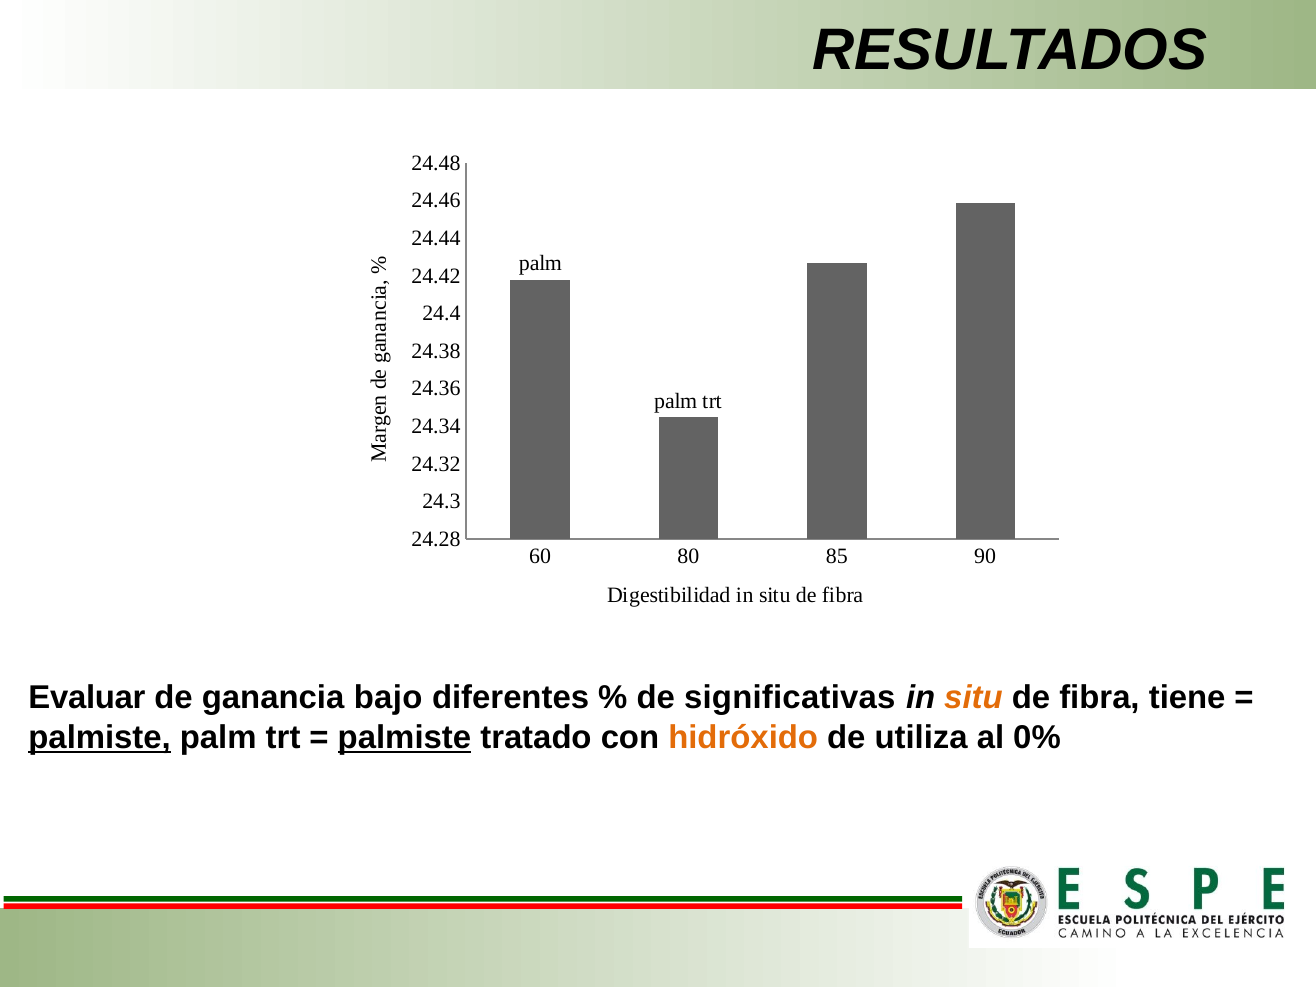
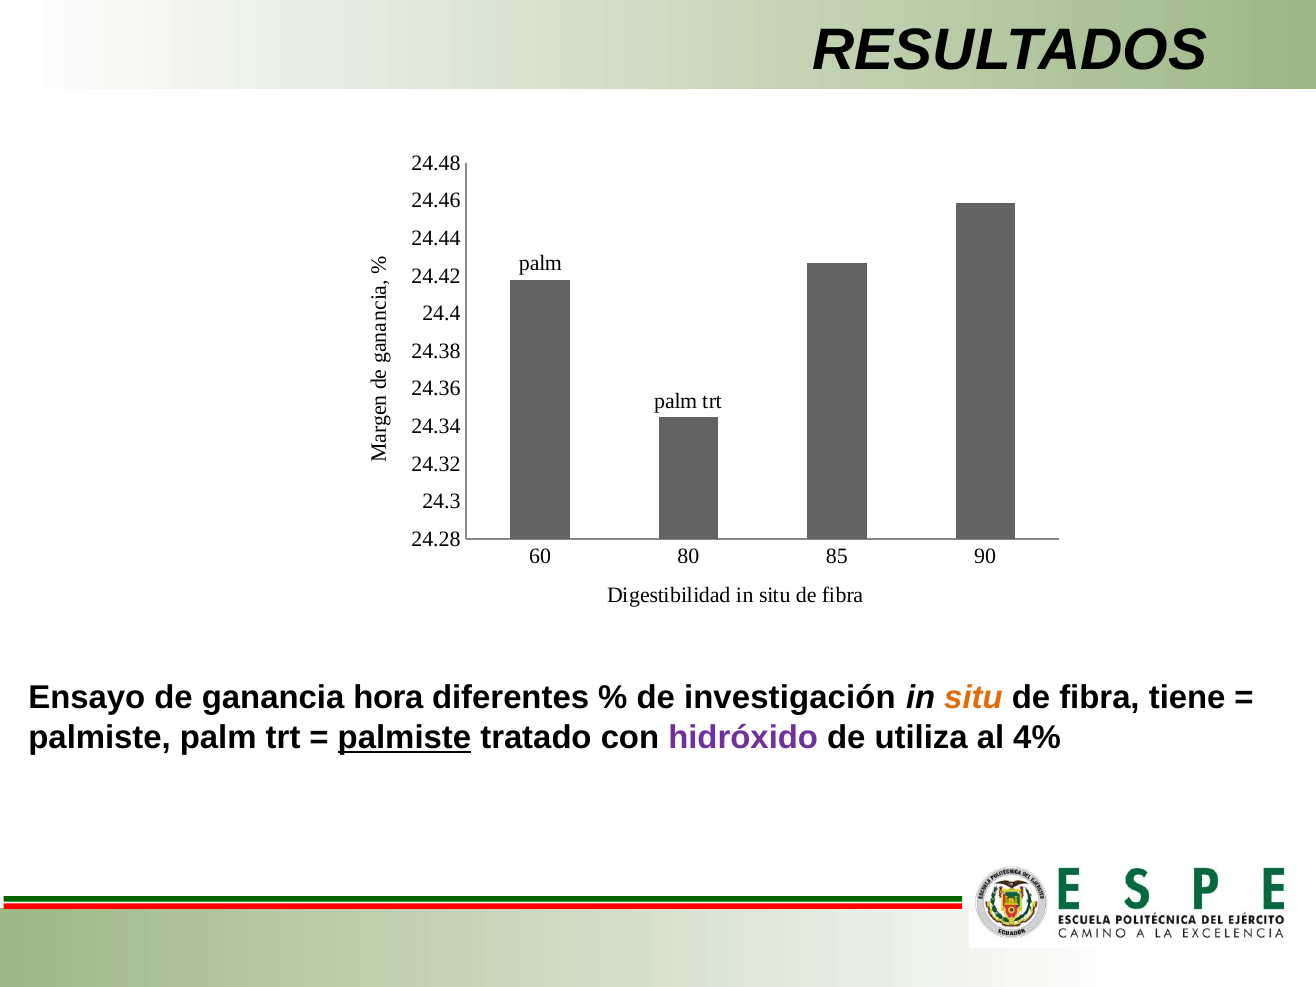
Evaluar: Evaluar -> Ensayo
bajo: bajo -> hora
significativas: significativas -> investigación
palmiste at (100, 738) underline: present -> none
hidróxido colour: orange -> purple
0%: 0% -> 4%
